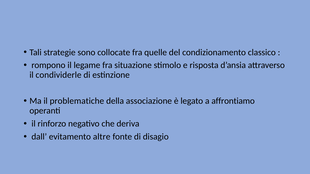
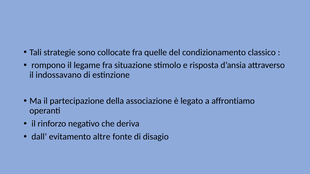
condividerle: condividerle -> indossavano
problematiche: problematiche -> partecipazione
